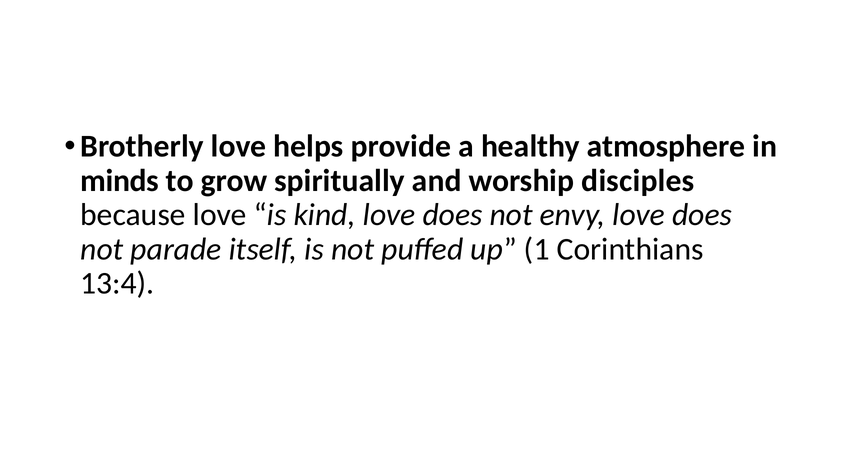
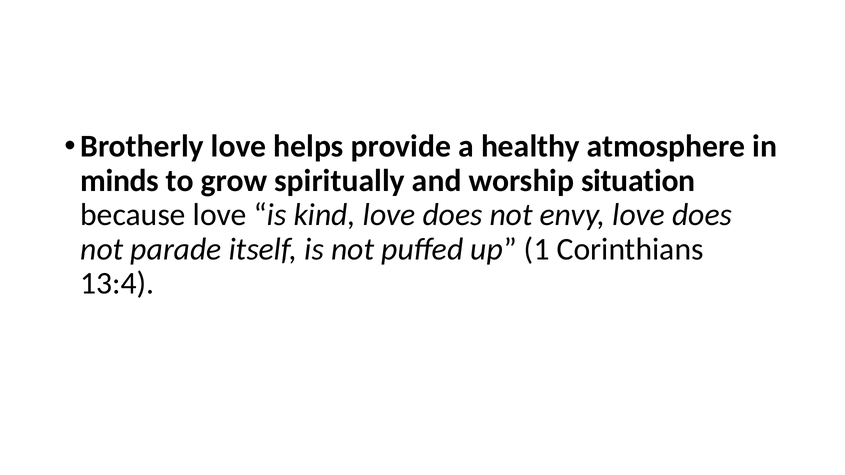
disciples: disciples -> situation
